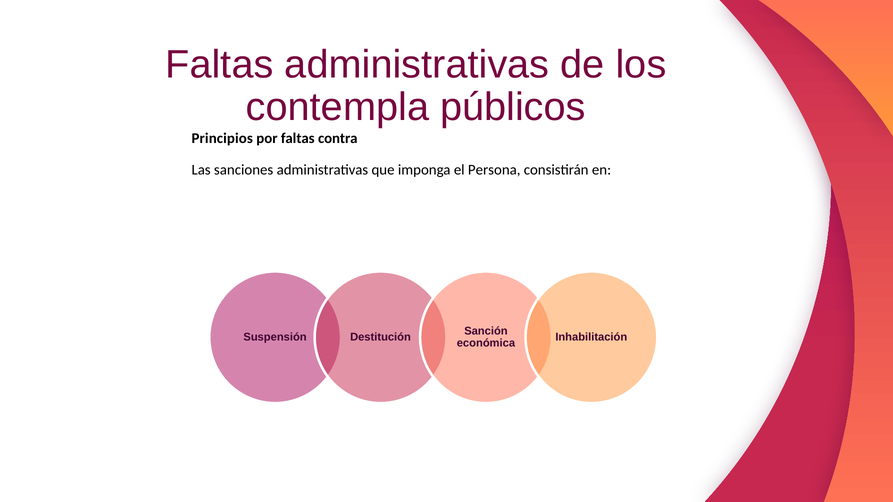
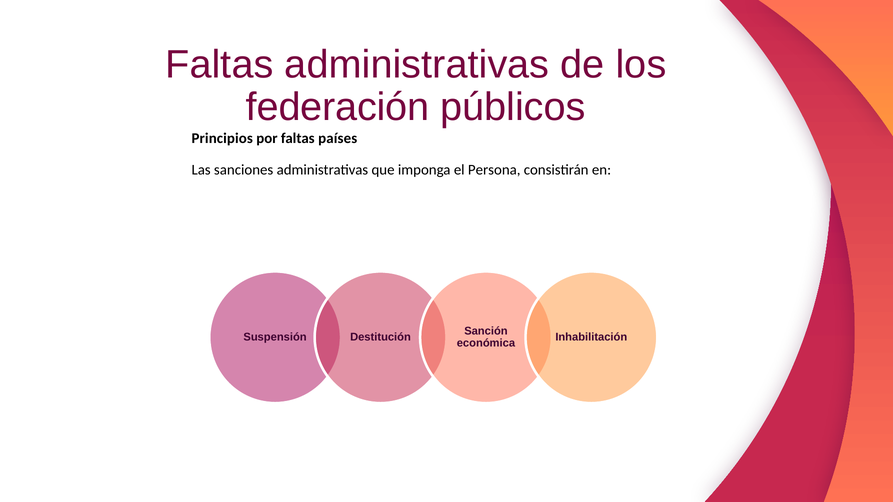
contempla: contempla -> federación
contra: contra -> países
